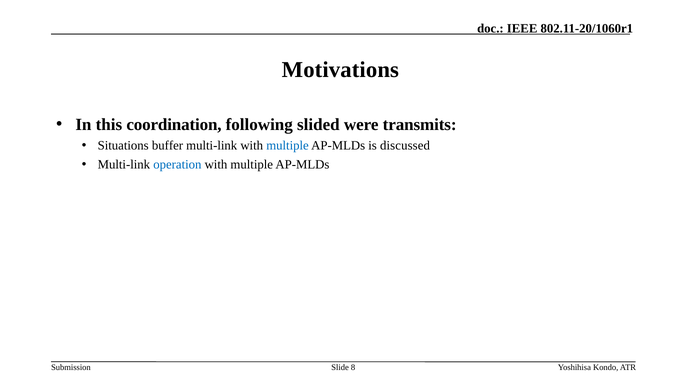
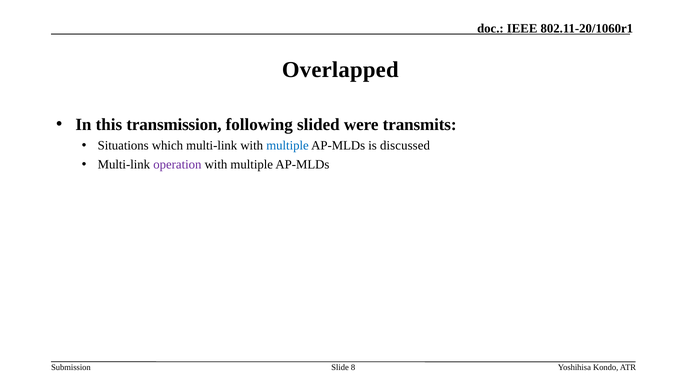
Motivations: Motivations -> Overlapped
coordination: coordination -> transmission
buffer: buffer -> which
operation colour: blue -> purple
